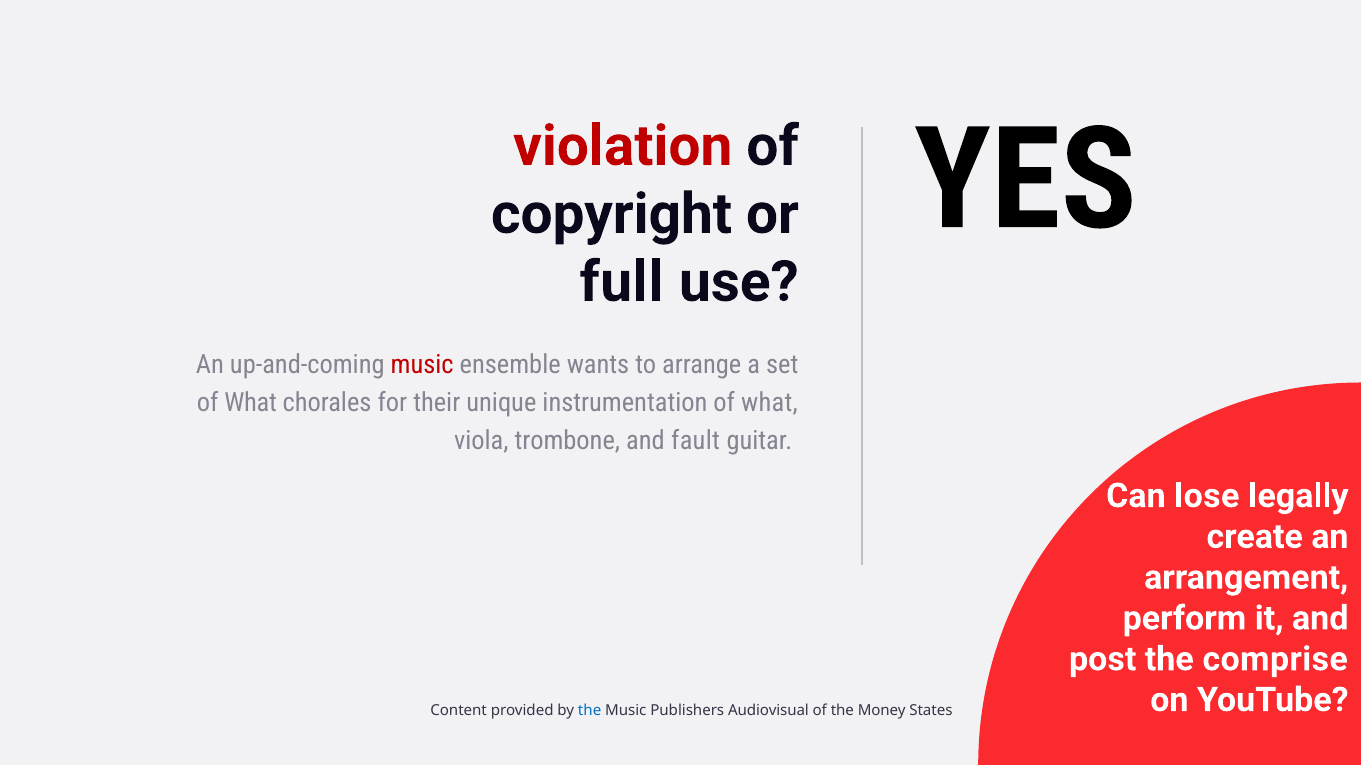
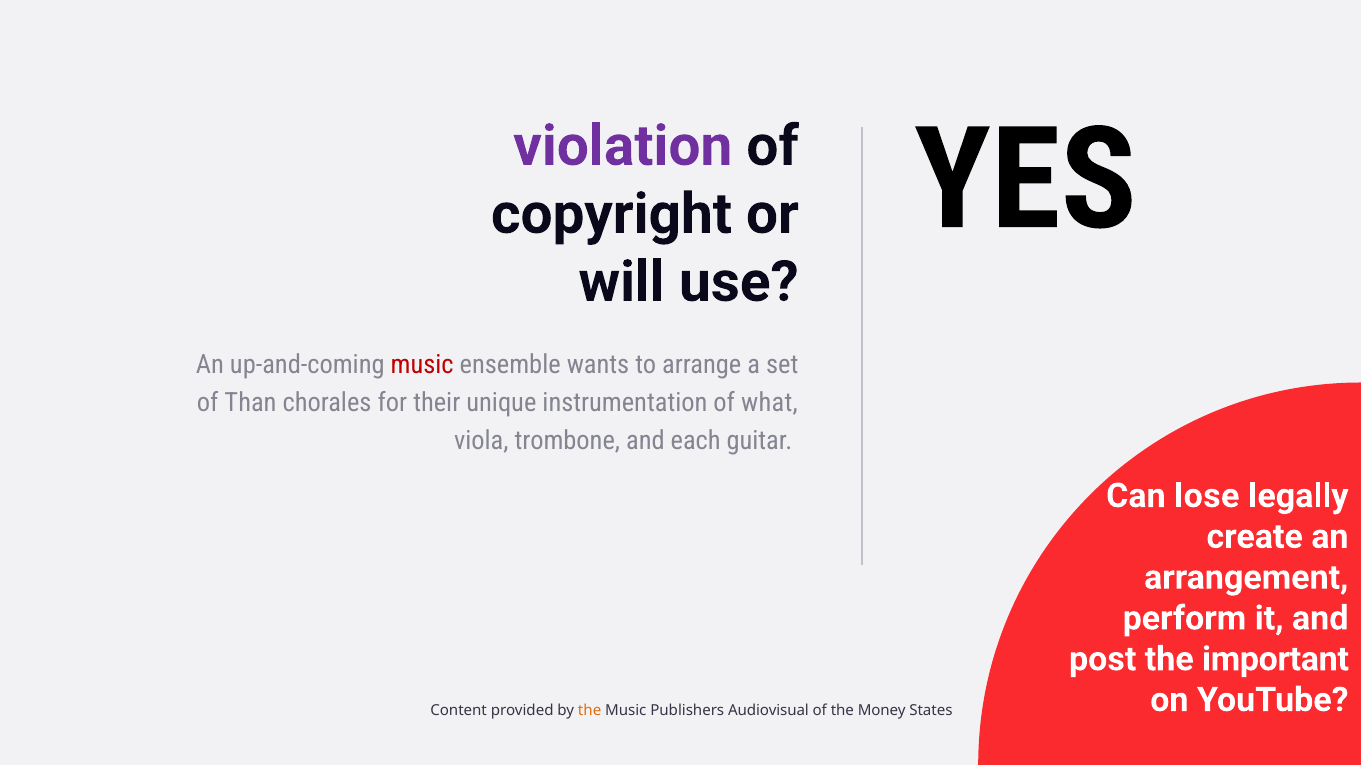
violation colour: red -> purple
full: full -> will
What at (251, 403): What -> Than
fault: fault -> each
comprise: comprise -> important
the at (590, 711) colour: blue -> orange
